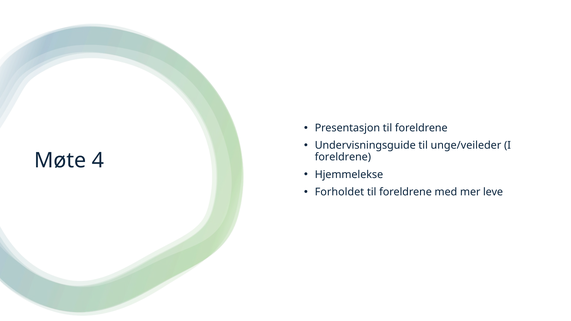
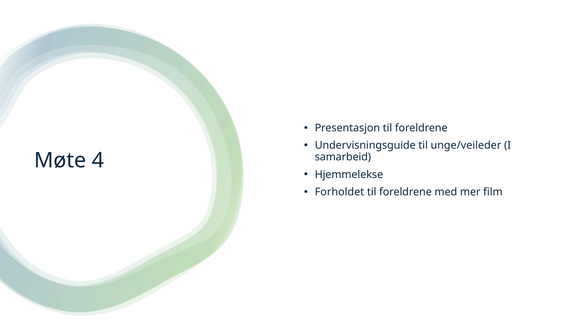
foreldrene at (343, 157): foreldrene -> samarbeid
leve: leve -> film
